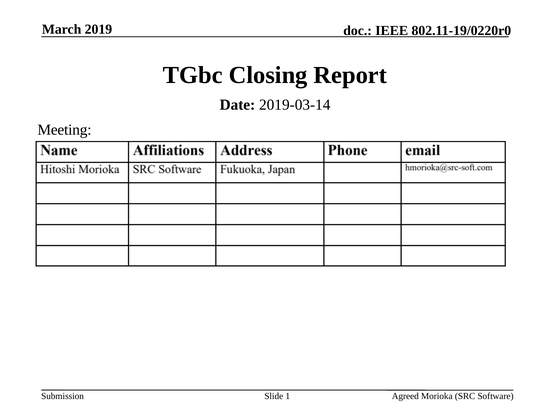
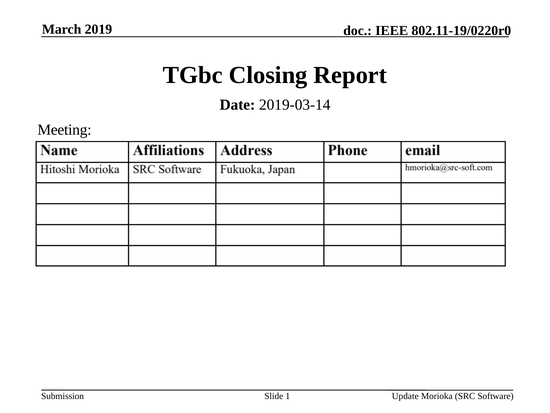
Agreed: Agreed -> Update
